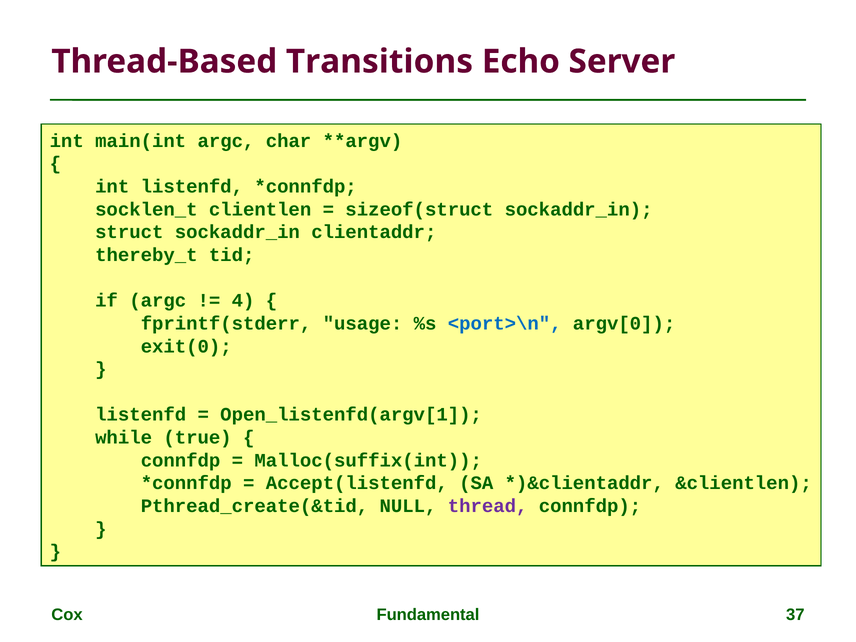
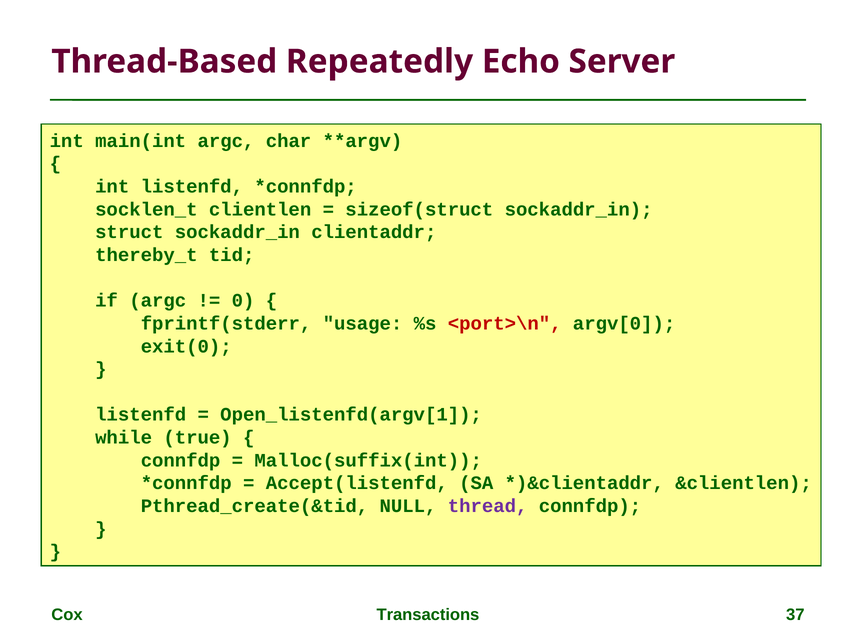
Transitions: Transitions -> Repeatedly
4: 4 -> 0
<port>\n colour: blue -> red
Fundamental: Fundamental -> Transactions
